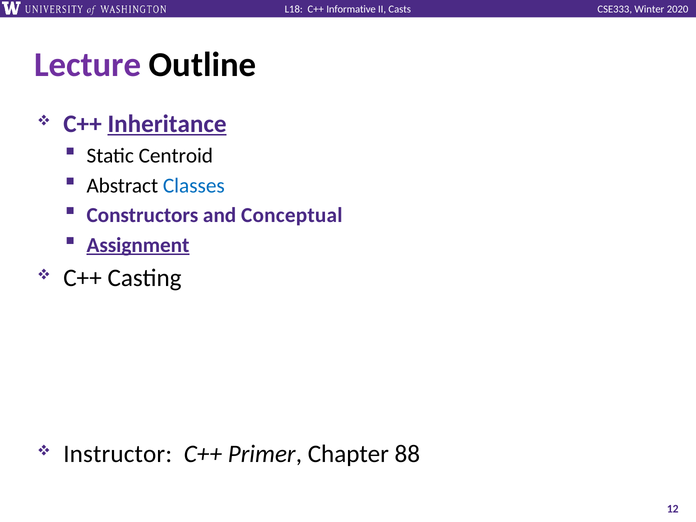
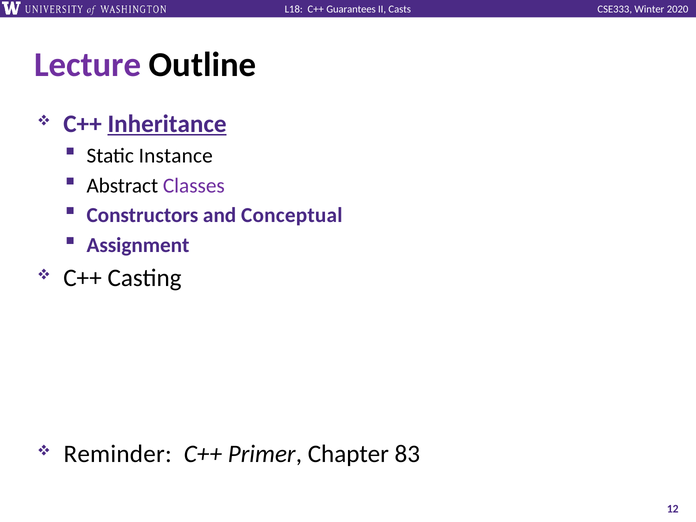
Informative: Informative -> Guarantees
Centroid: Centroid -> Instance
Classes colour: blue -> purple
Assignment underline: present -> none
Instructor: Instructor -> Reminder
88: 88 -> 83
